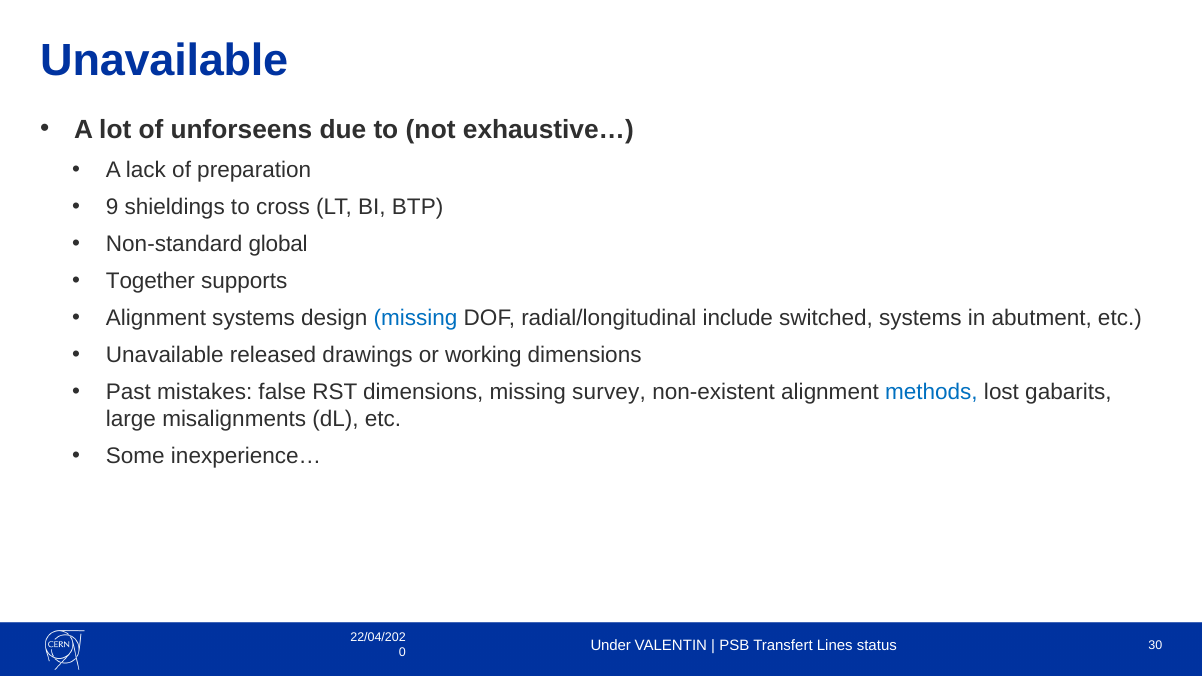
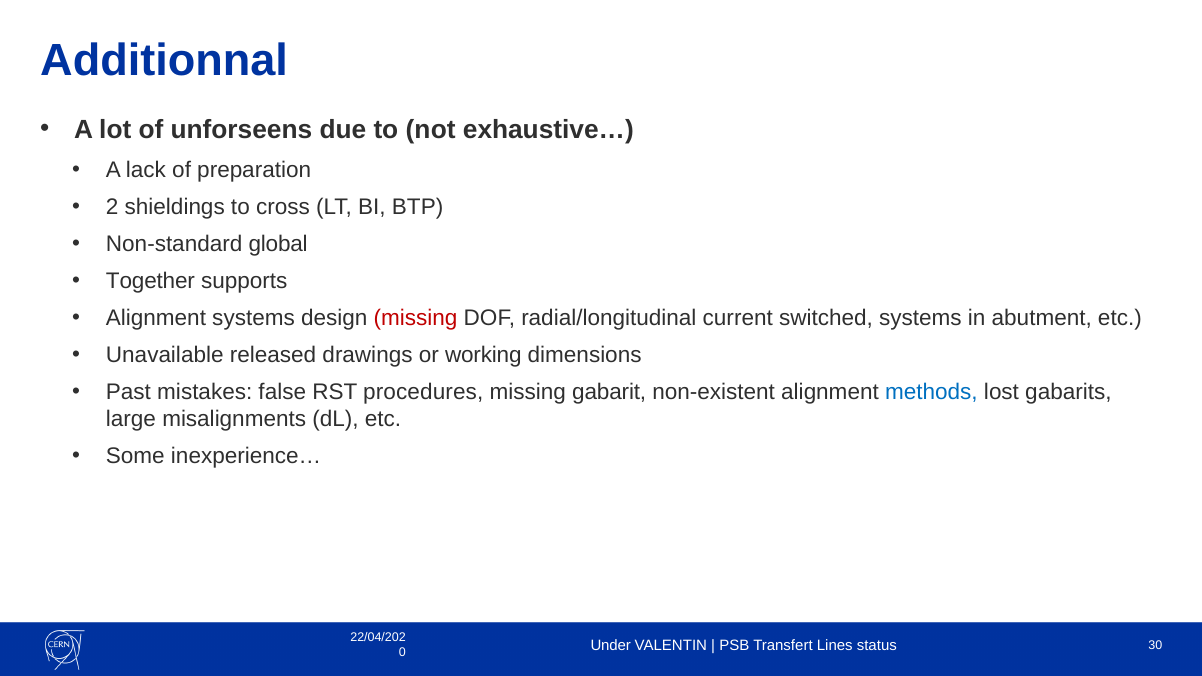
Unavailable at (164, 61): Unavailable -> Additionnal
9: 9 -> 2
missing at (416, 318) colour: blue -> red
include: include -> current
RST dimensions: dimensions -> procedures
survey: survey -> gabarit
